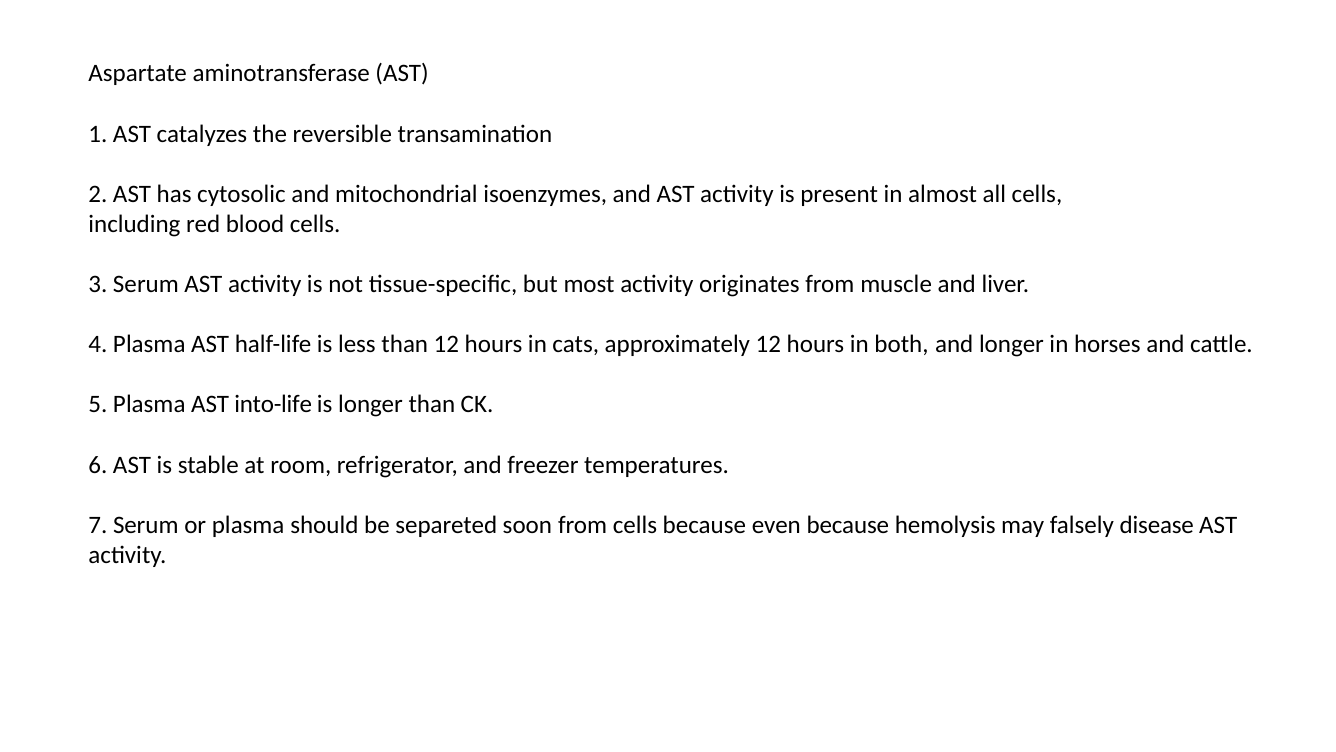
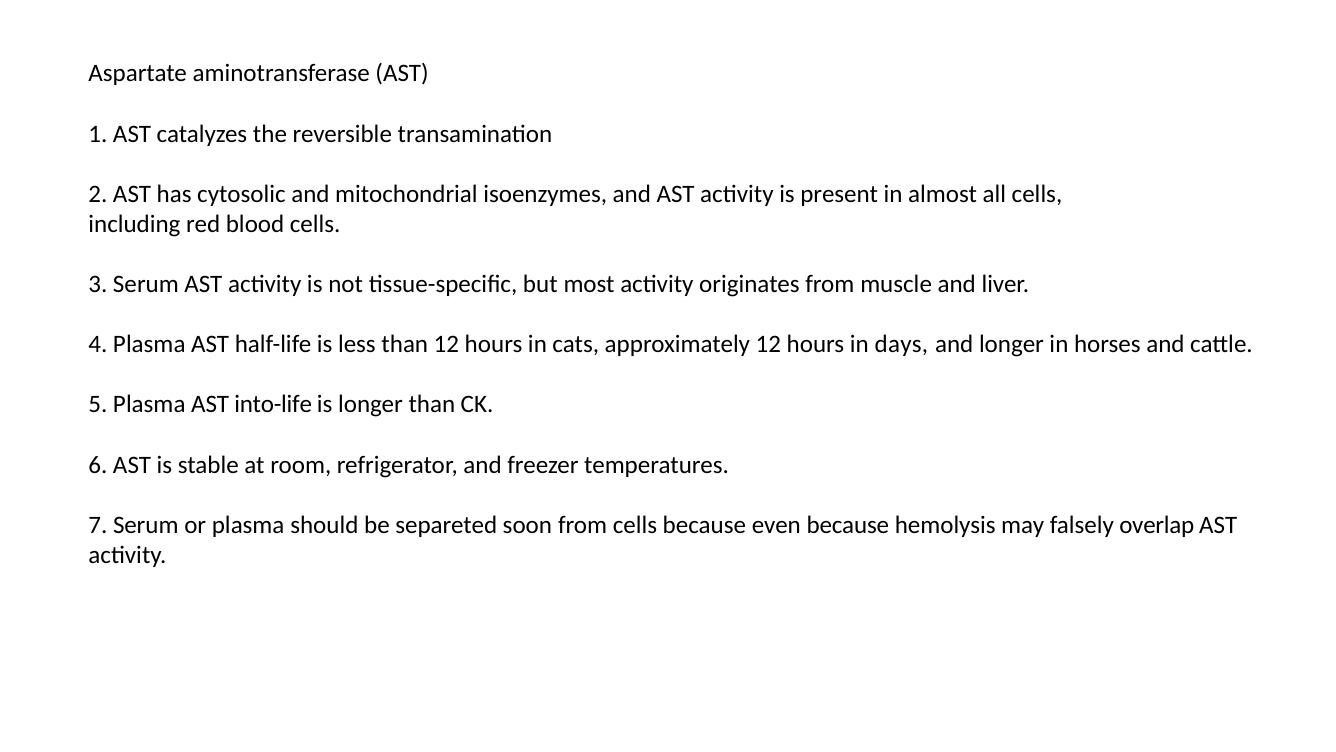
both: both -> days
disease: disease -> overlap
